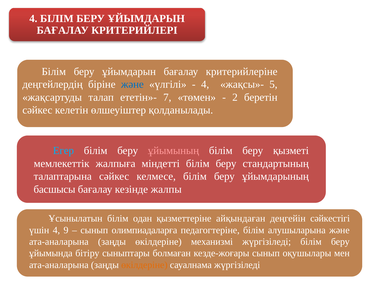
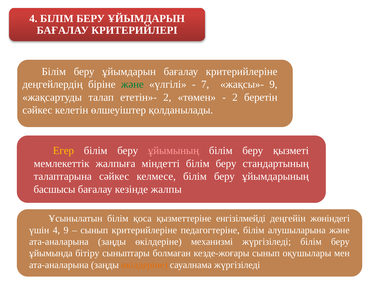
және at (132, 84) colour: blue -> green
4 at (205, 84): 4 -> 7
жақсы»- 5: 5 -> 9
ететін»- 7: 7 -> 2
Егер colour: light blue -> yellow
одан: одан -> қоса
айқындаған: айқындаған -> енгізілмейді
сәйкестігі: сәйкестігі -> жөніндегі
сынып олимпиадаларға: олимпиадаларға -> критерийлеріне
